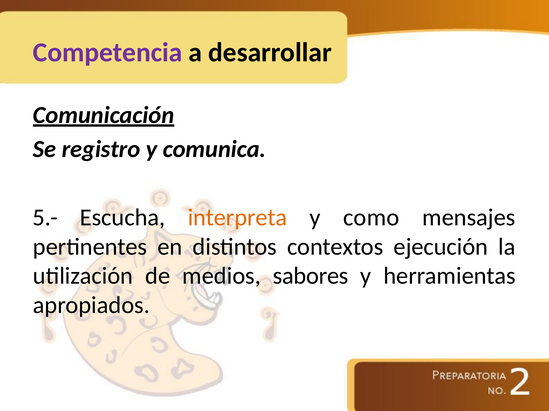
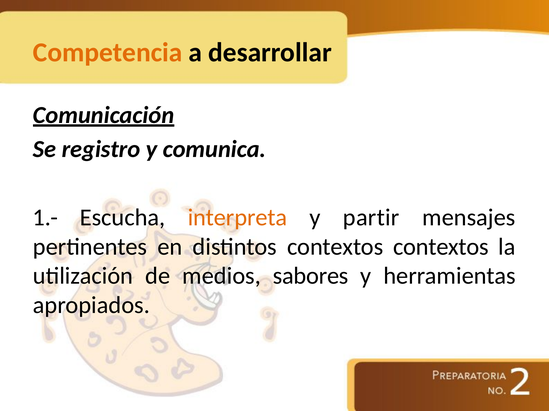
Competencia colour: purple -> orange
5.-: 5.- -> 1.-
como: como -> partir
contextos ejecución: ejecución -> contextos
